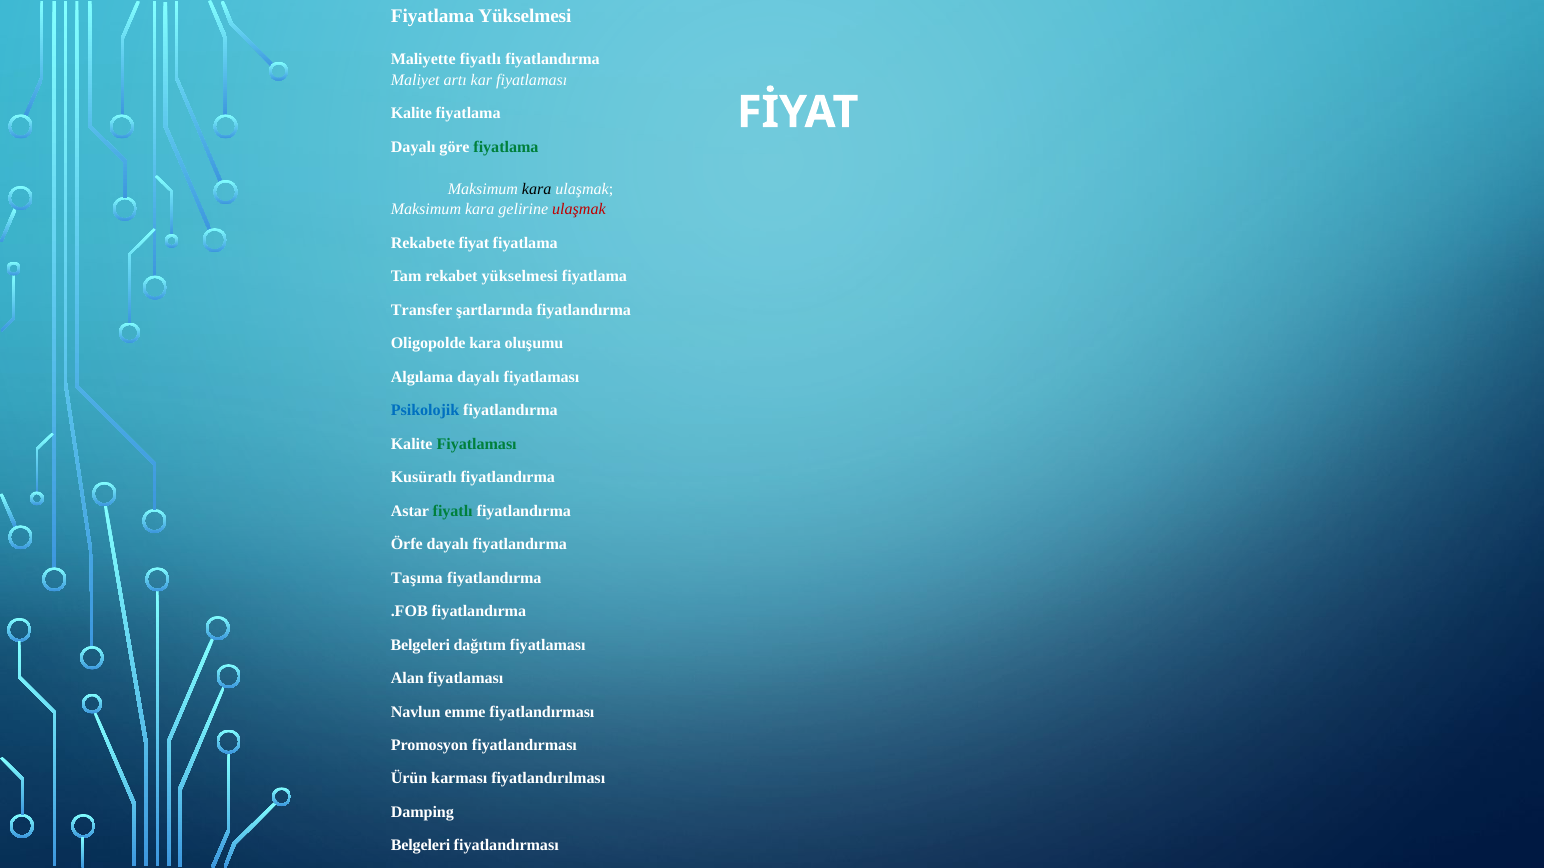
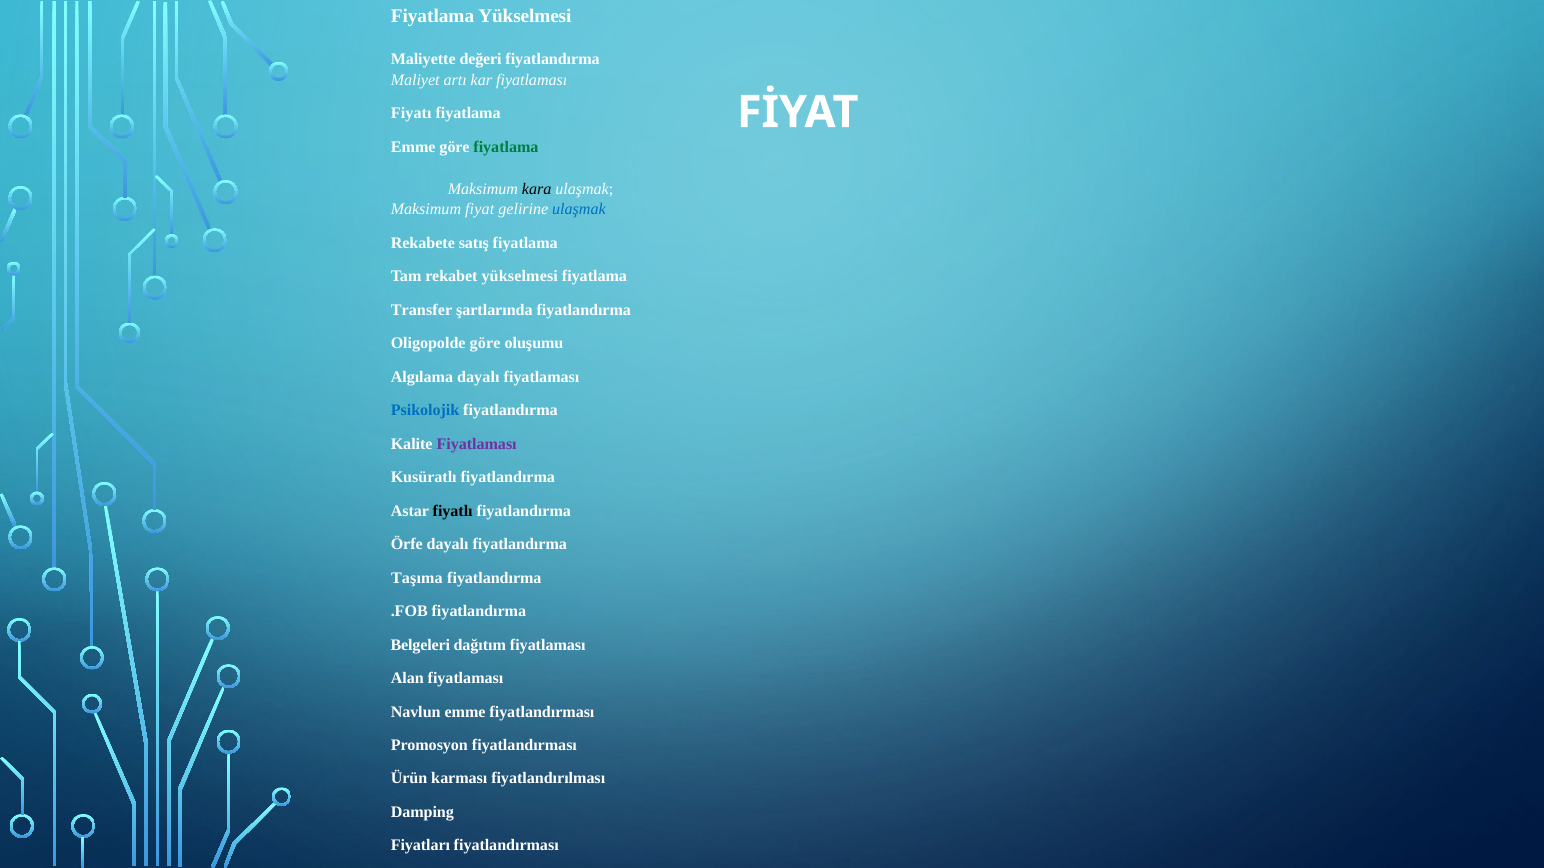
Maliyette fiyatlı: fiyatlı -> değeri
Kalite at (411, 113): Kalite -> Fiyatı
Dayalı at (413, 147): Dayalı -> Emme
kara at (480, 209): kara -> fiyat
ulaşmak at (579, 209) colour: red -> blue
fiyat: fiyat -> satış
Oligopolde kara: kara -> göre
Fiyatlaması at (477, 444) colour: green -> purple
fiyatlı at (453, 511) colour: green -> black
Belgeleri at (421, 846): Belgeleri -> Fiyatları
